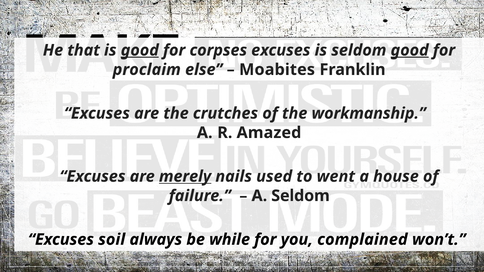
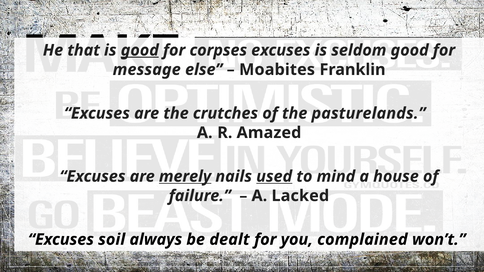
good at (410, 50) underline: present -> none
proclaim: proclaim -> message
workmanship: workmanship -> pasturelands
used underline: none -> present
went: went -> mind
A Seldom: Seldom -> Lacked
while: while -> dealt
